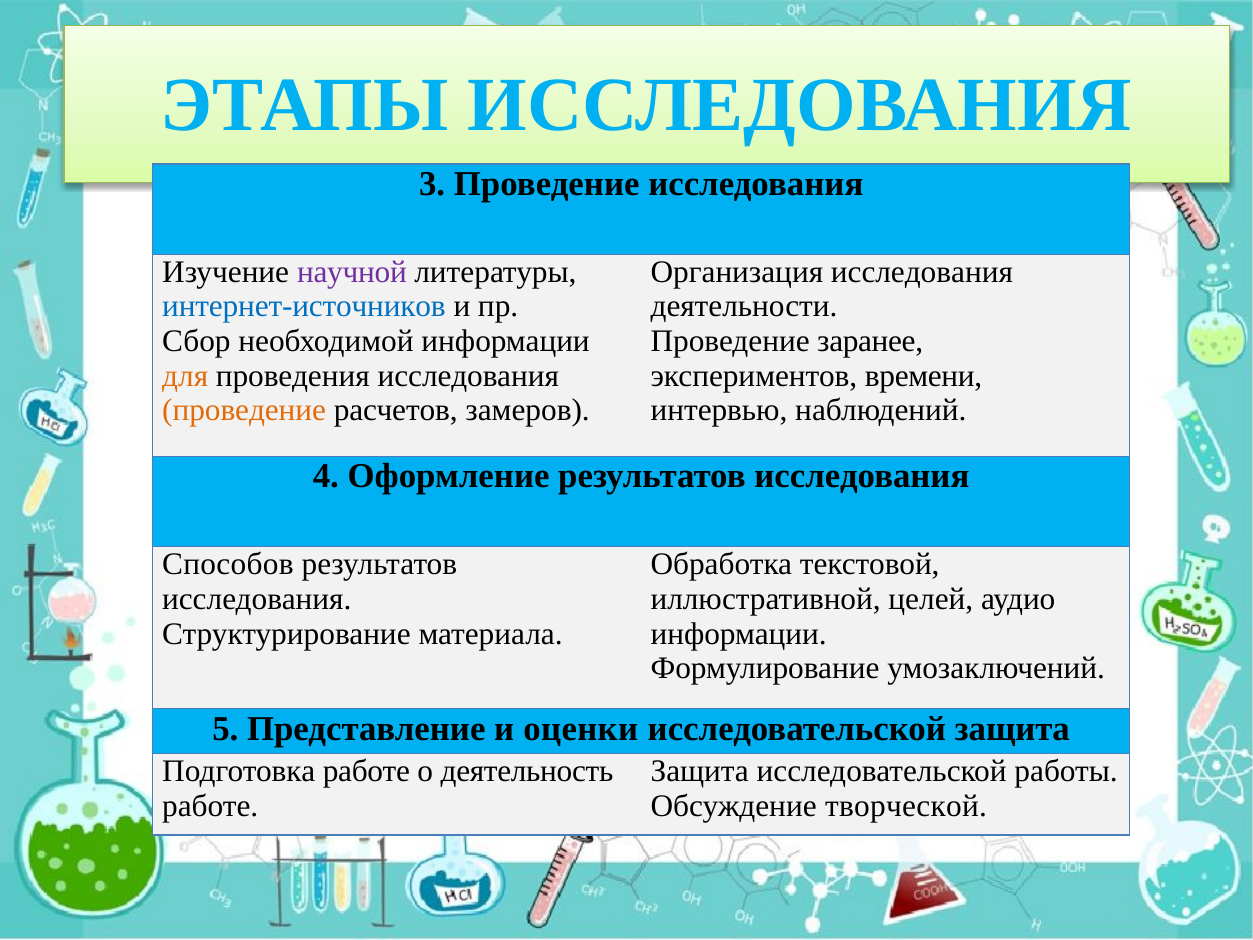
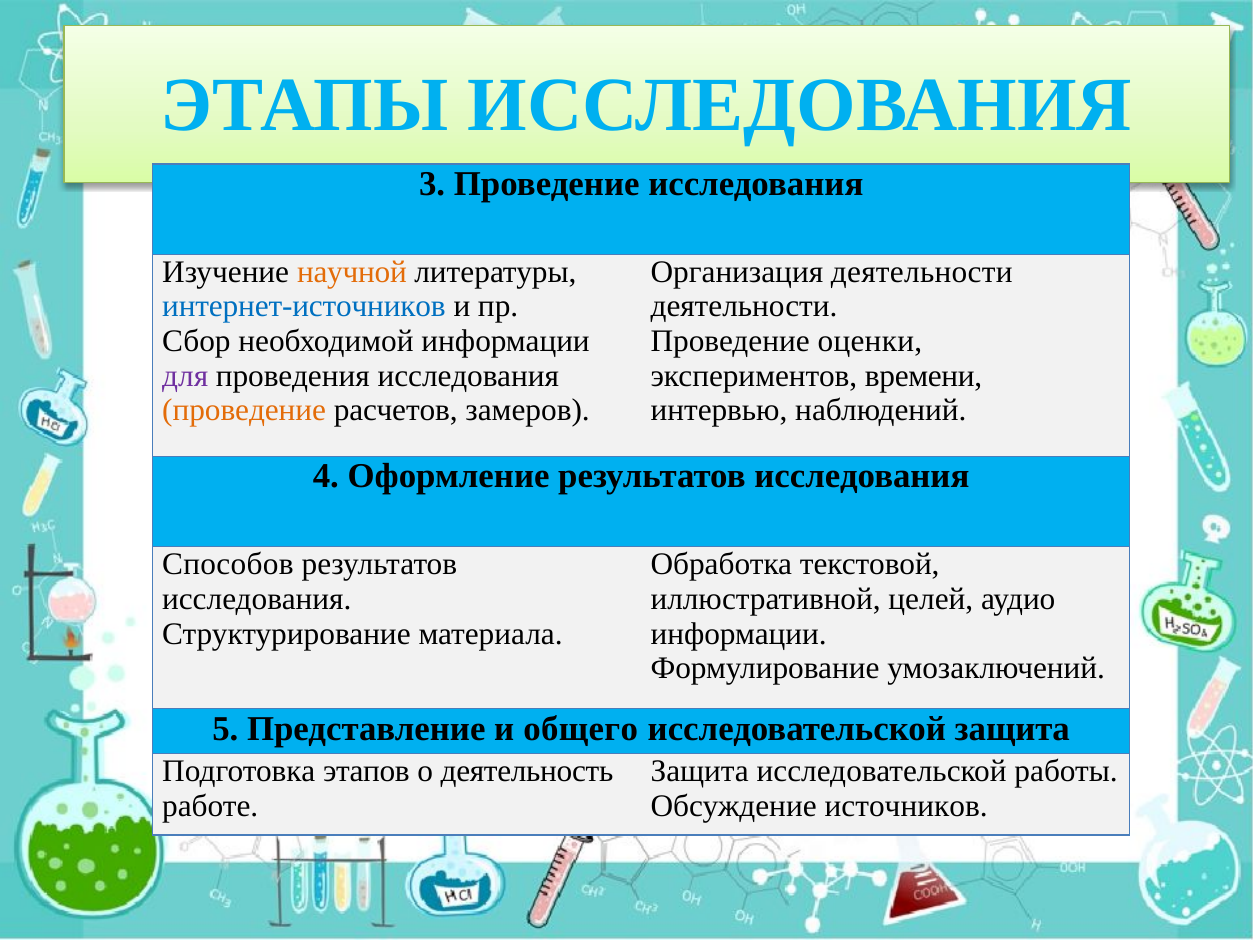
научной colour: purple -> orange
Организация исследования: исследования -> деятельности
заранее: заранее -> оценки
для colour: orange -> purple
оценки: оценки -> общего
Подготовка работе: работе -> этапов
творческой: творческой -> источников
